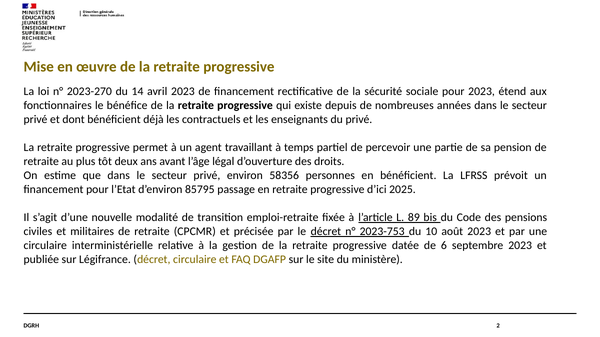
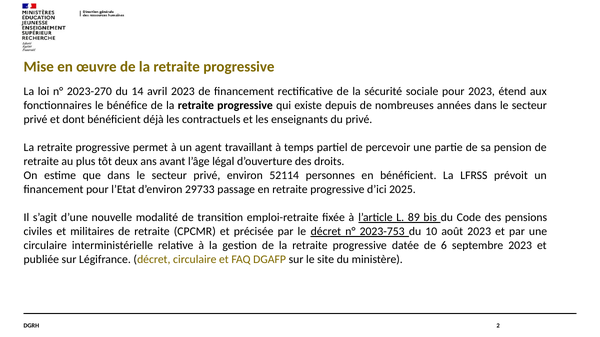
58356: 58356 -> 52114
85795: 85795 -> 29733
